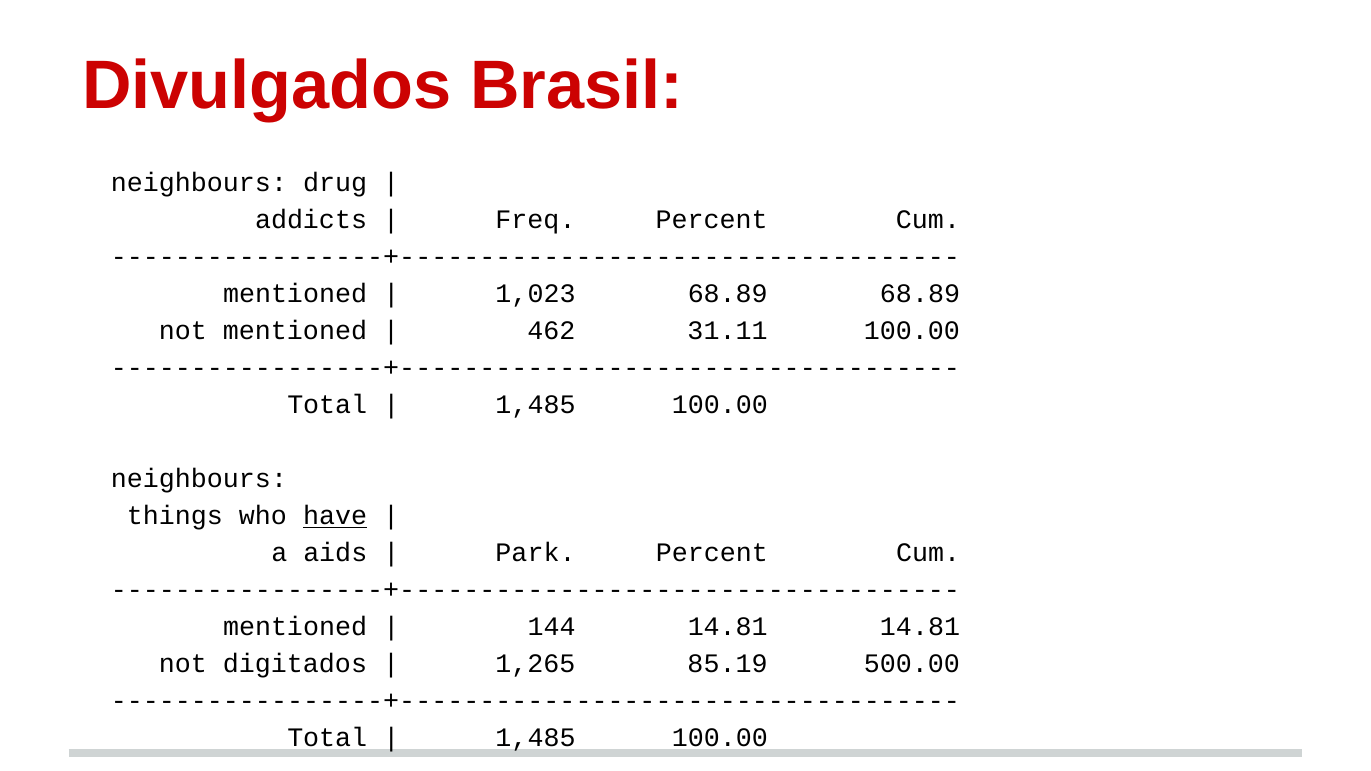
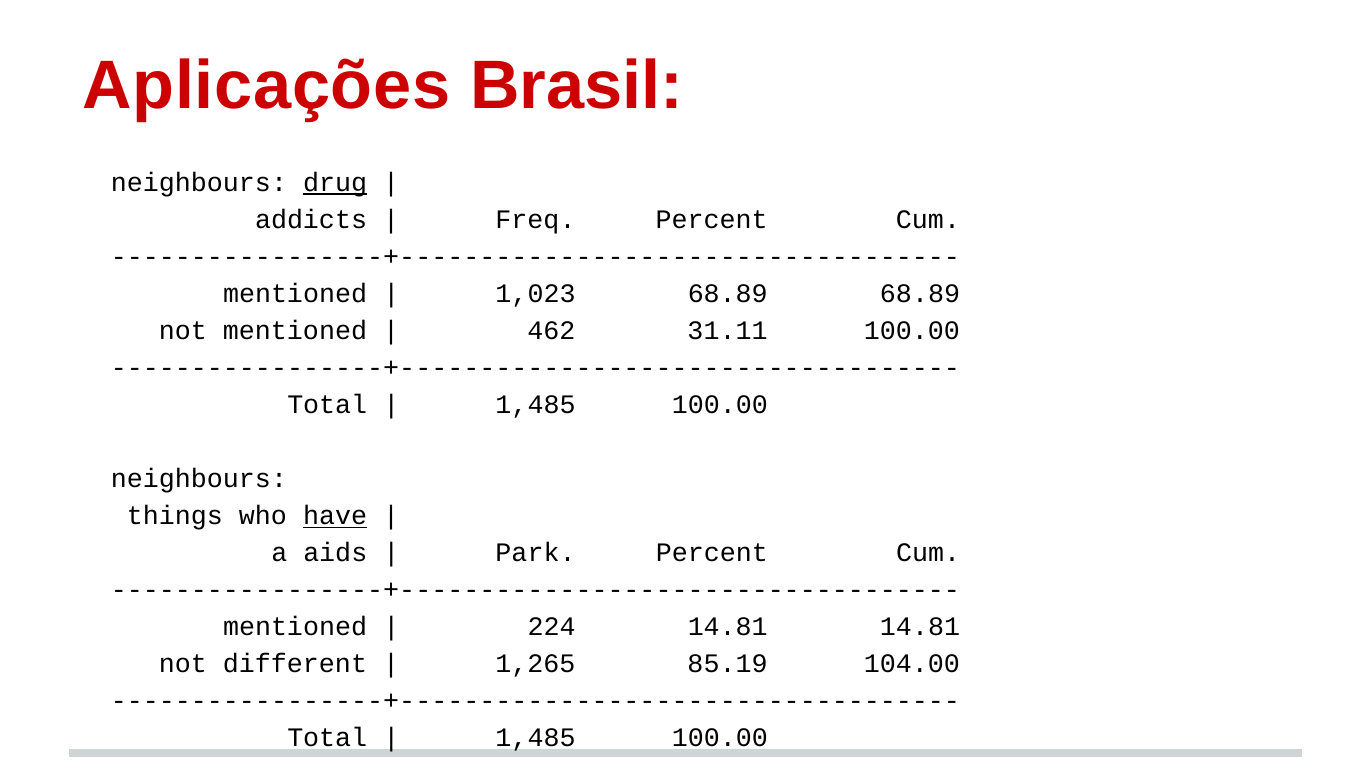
Divulgados: Divulgados -> Aplicações
drug underline: none -> present
144: 144 -> 224
digitados: digitados -> different
500.00: 500.00 -> 104.00
